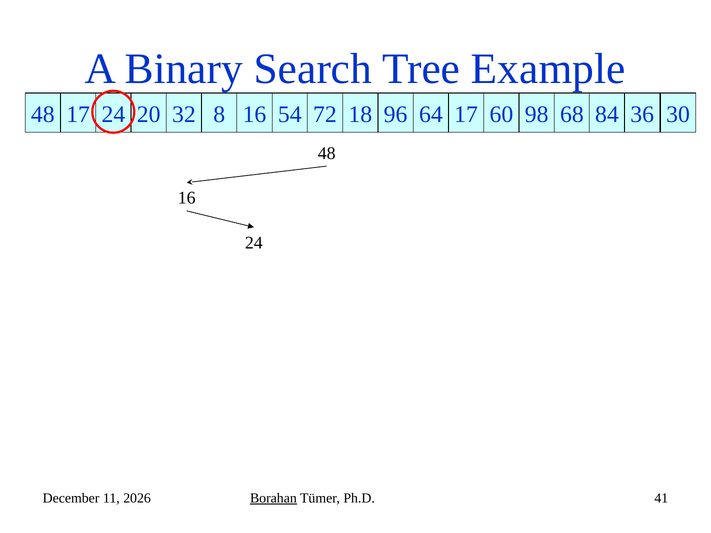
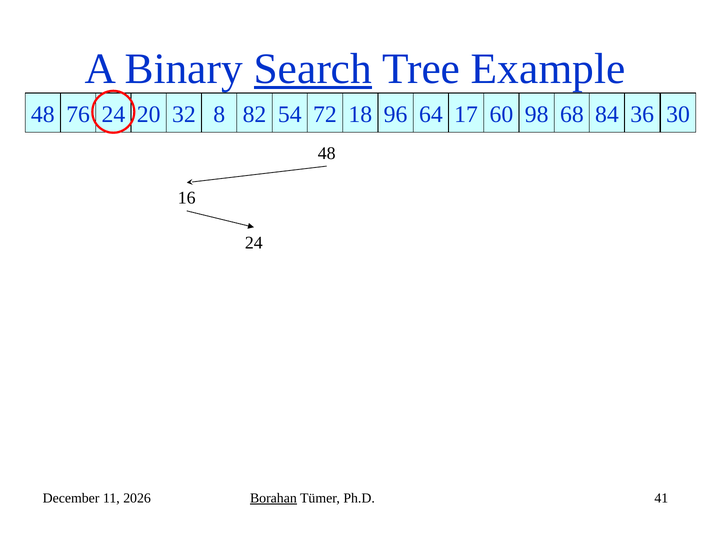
Search underline: none -> present
48 17: 17 -> 76
8 16: 16 -> 82
